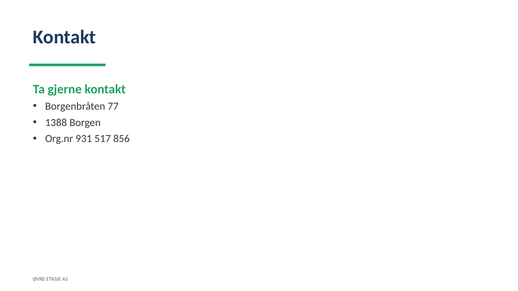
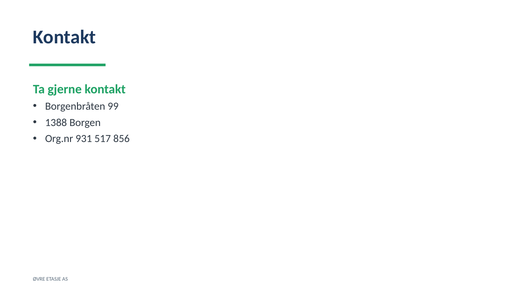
77: 77 -> 99
